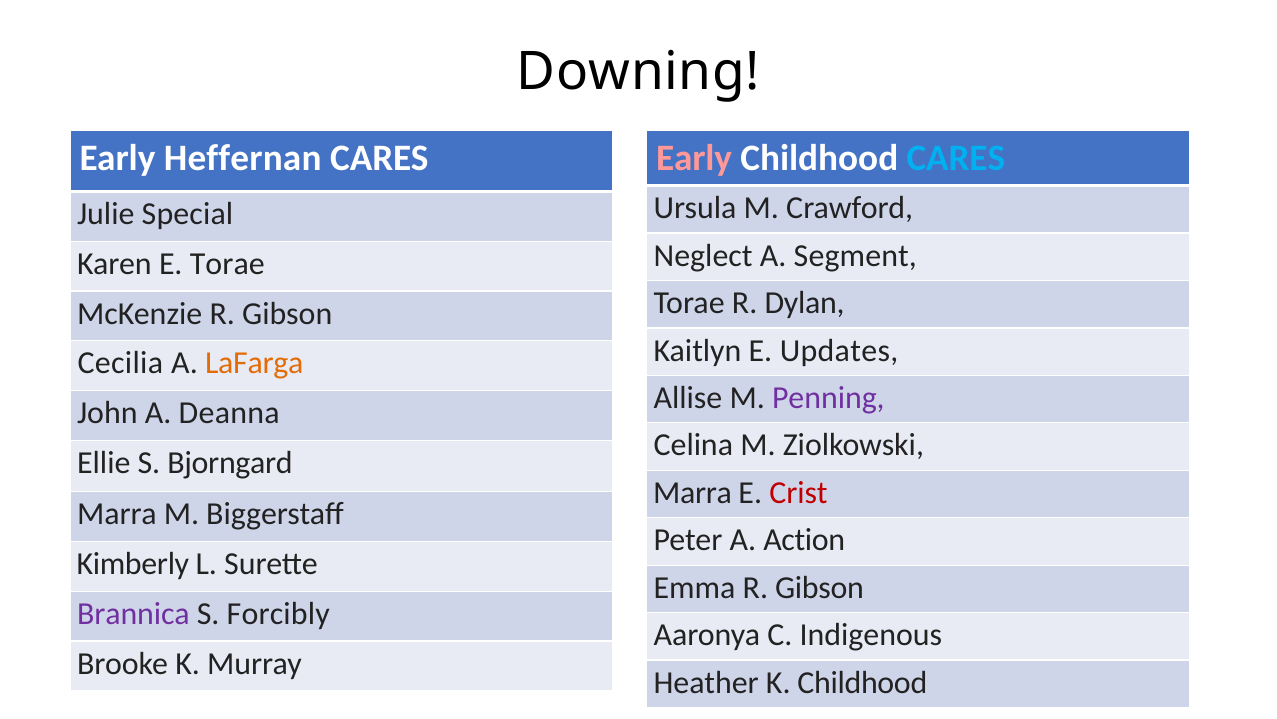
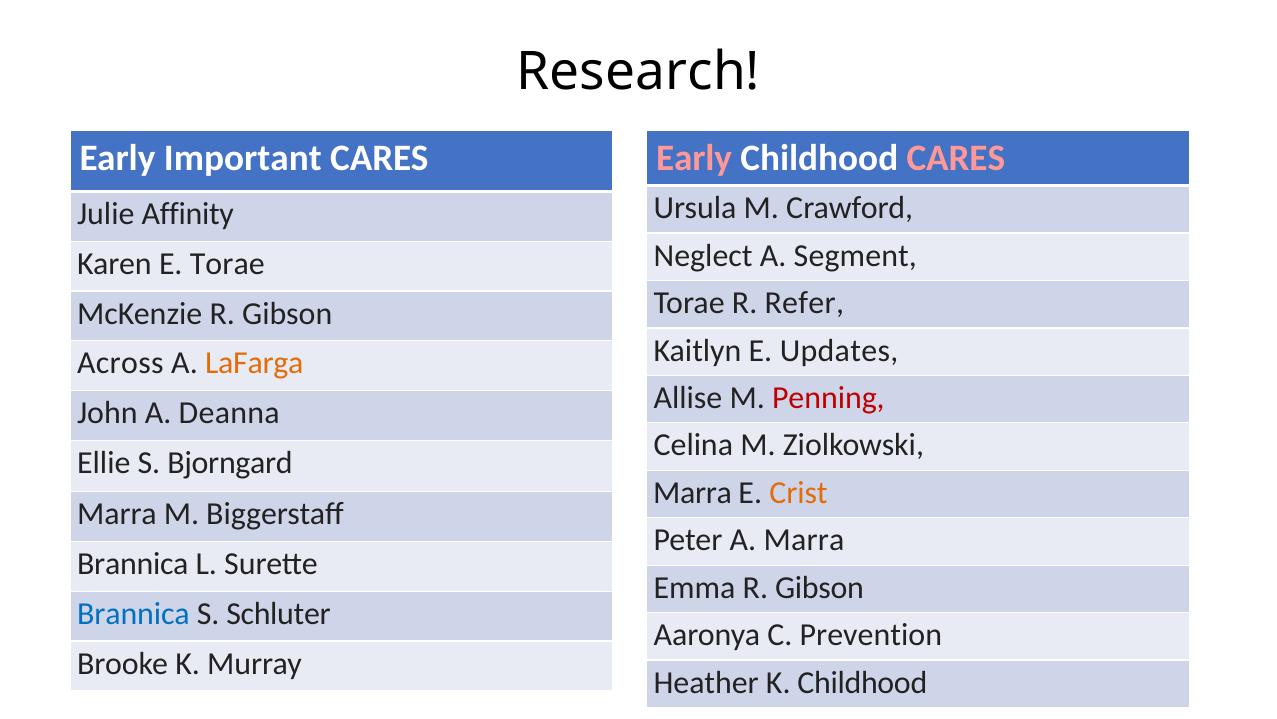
Downing: Downing -> Research
Heffernan: Heffernan -> Important
CARES at (956, 158) colour: light blue -> pink
Special: Special -> Affinity
Dylan: Dylan -> Refer
Cecilia: Cecilia -> Across
Penning colour: purple -> red
Crist colour: red -> orange
A Action: Action -> Marra
Kimberly at (133, 563): Kimberly -> Brannica
Brannica at (133, 613) colour: purple -> blue
Forcibly: Forcibly -> Schluter
Indigenous: Indigenous -> Prevention
